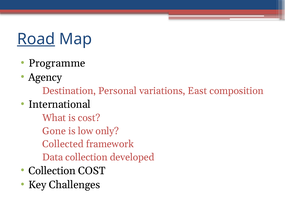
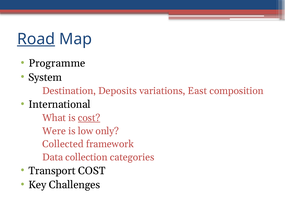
Agency: Agency -> System
Personal: Personal -> Deposits
cost at (89, 118) underline: none -> present
Gone: Gone -> Were
developed: developed -> categories
Collection at (52, 171): Collection -> Transport
